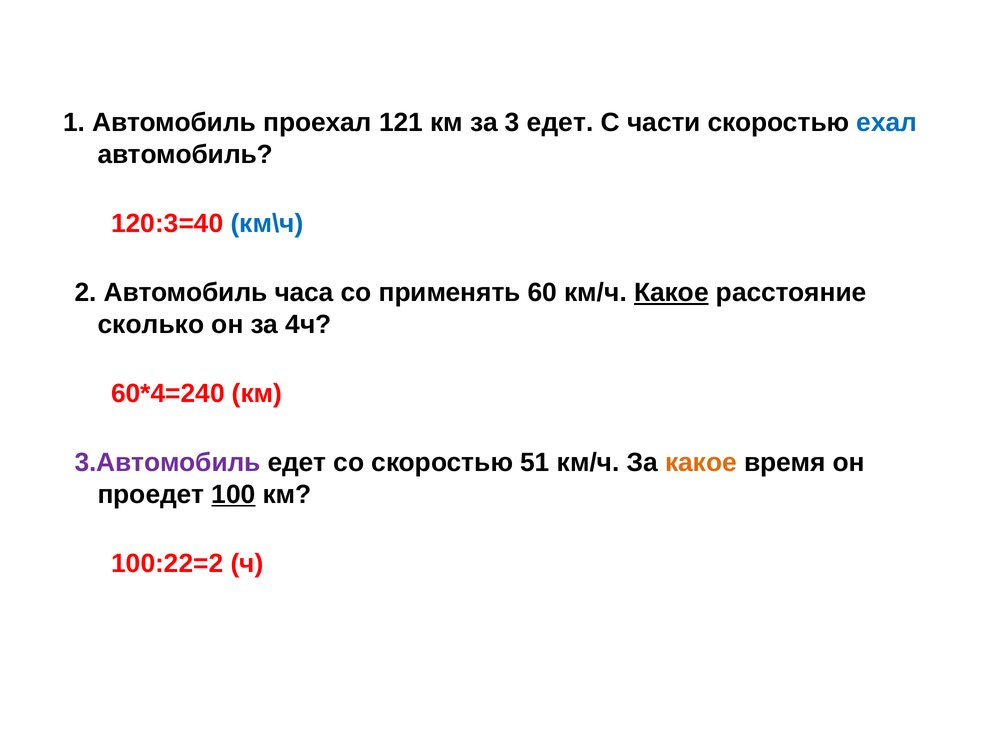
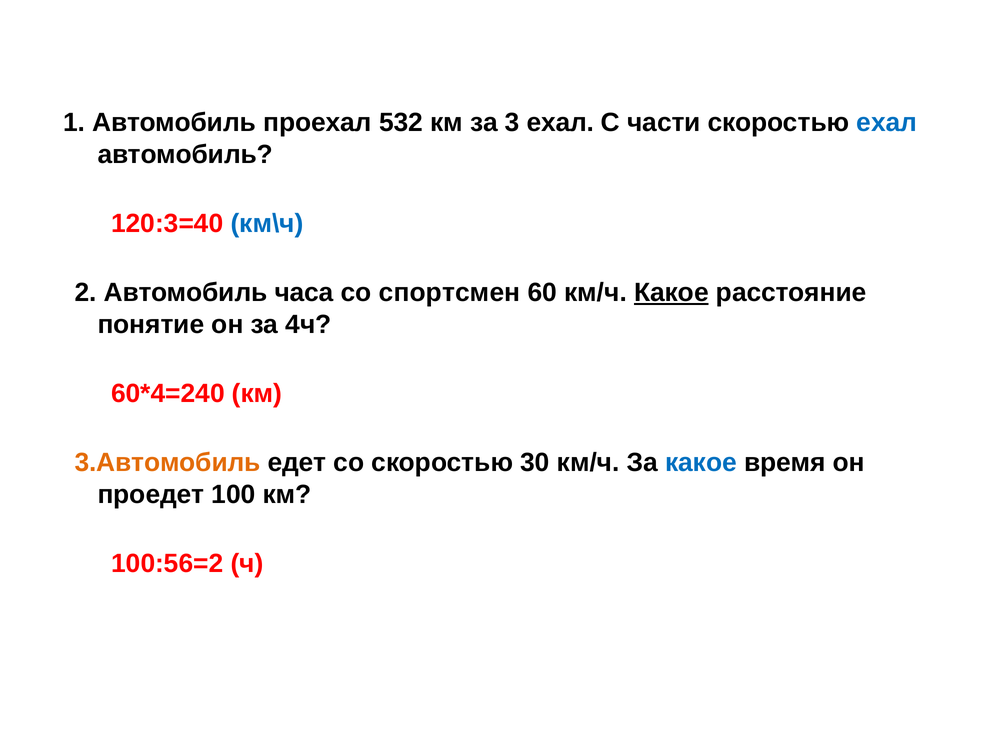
121: 121 -> 532
3 едет: едет -> ехал
применять: применять -> спортсмен
сколько: сколько -> понятие
3.Автомобиль colour: purple -> orange
51: 51 -> 30
какое at (701, 463) colour: orange -> blue
100 underline: present -> none
100:22=2: 100:22=2 -> 100:56=2
